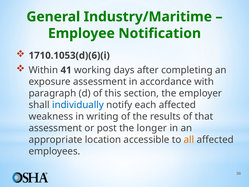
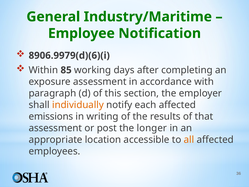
1710.1053(d)(6)(i: 1710.1053(d)(6)(i -> 8906.9979(d)(6)(i
41: 41 -> 85
individually colour: blue -> orange
weakness: weakness -> emissions
